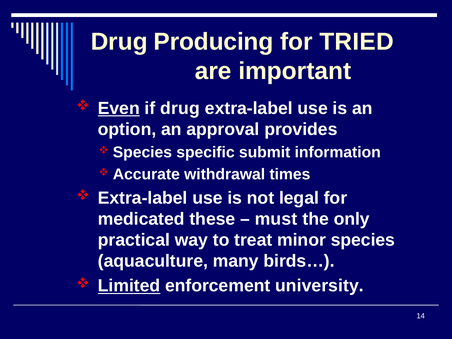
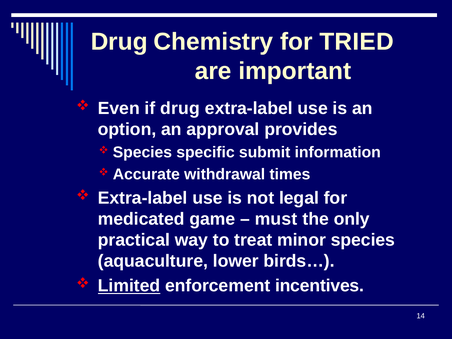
Producing: Producing -> Chemistry
Even underline: present -> none
these: these -> game
many: many -> lower
university: university -> incentives
